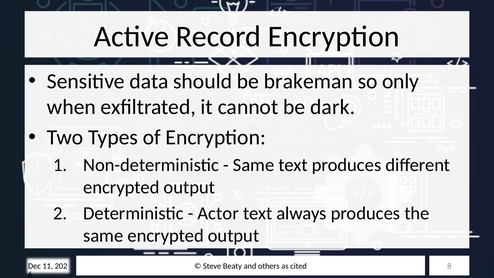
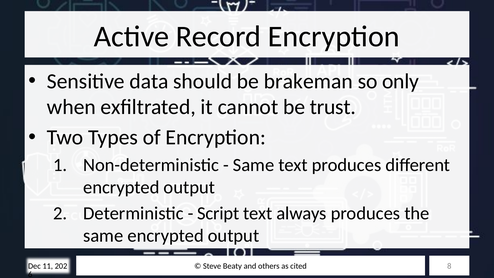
dark: dark -> trust
Actor: Actor -> Script
